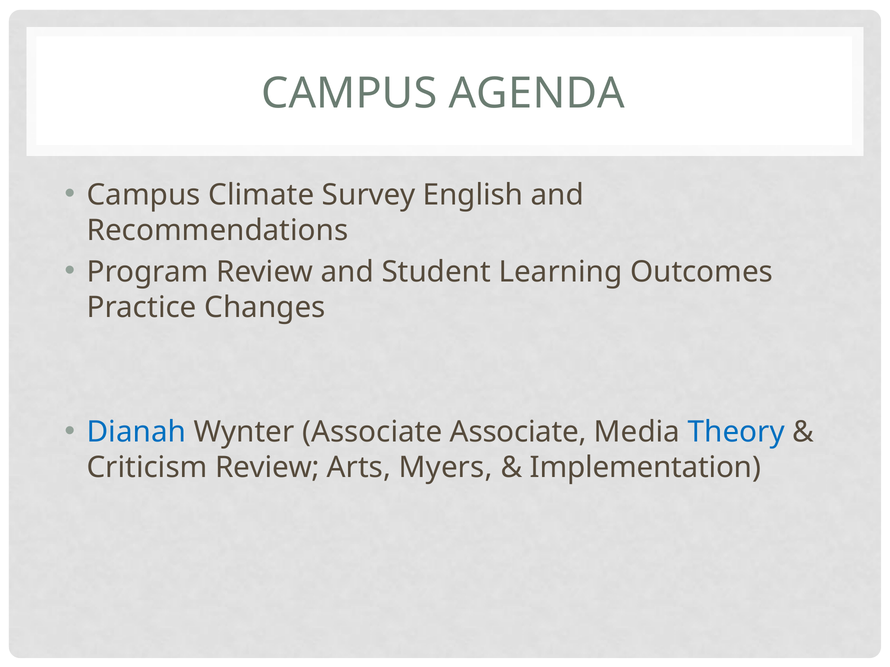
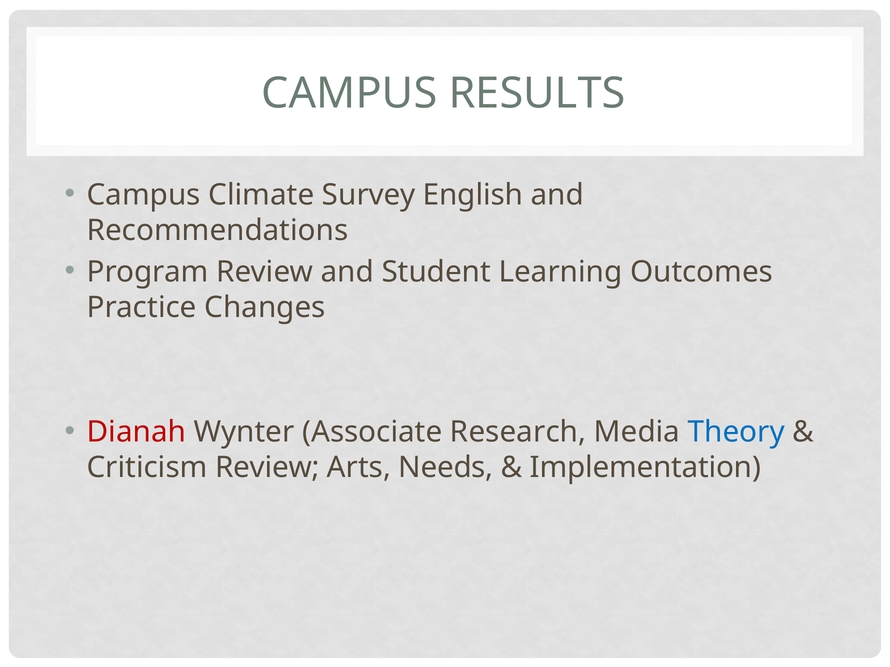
AGENDA: AGENDA -> RESULTS
Dianah colour: blue -> red
Associate Associate: Associate -> Research
Myers: Myers -> Needs
